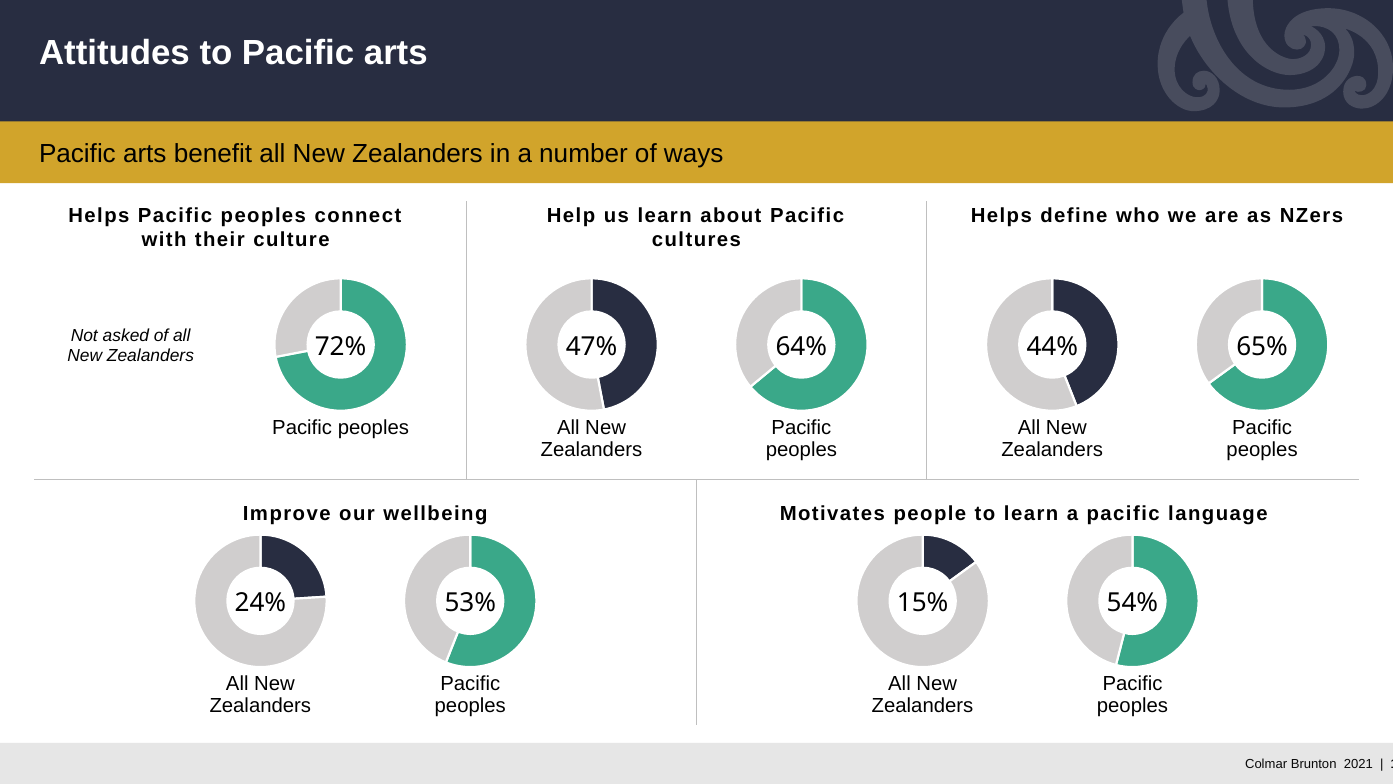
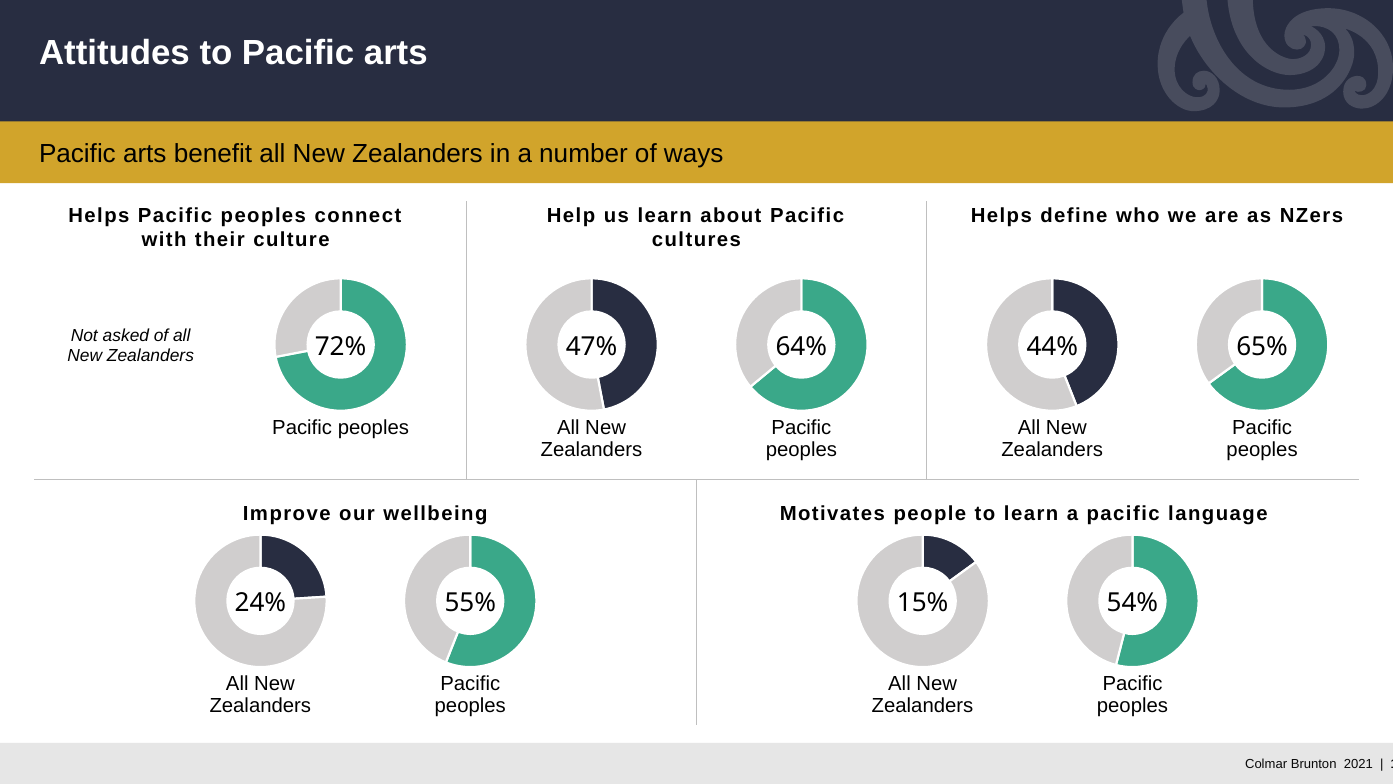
53%: 53% -> 55%
